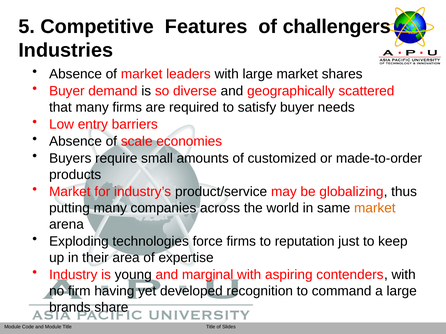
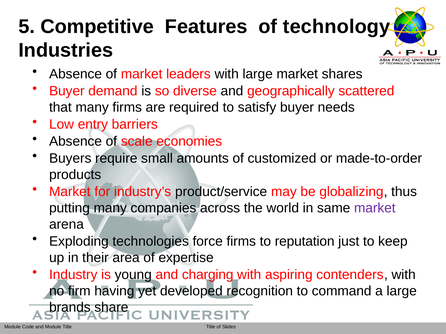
challengers: challengers -> technology
market at (375, 208) colour: orange -> purple
marginal: marginal -> charging
